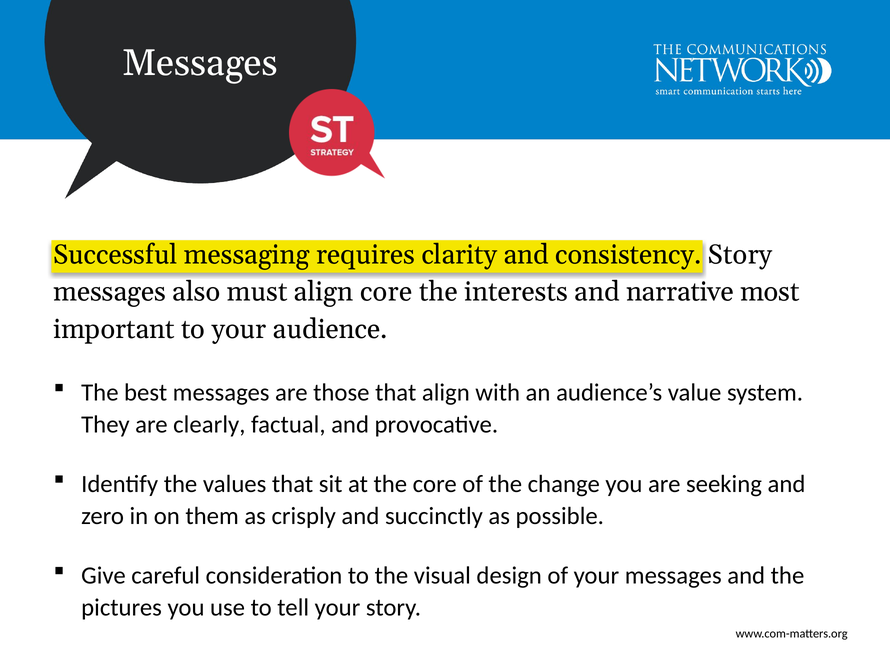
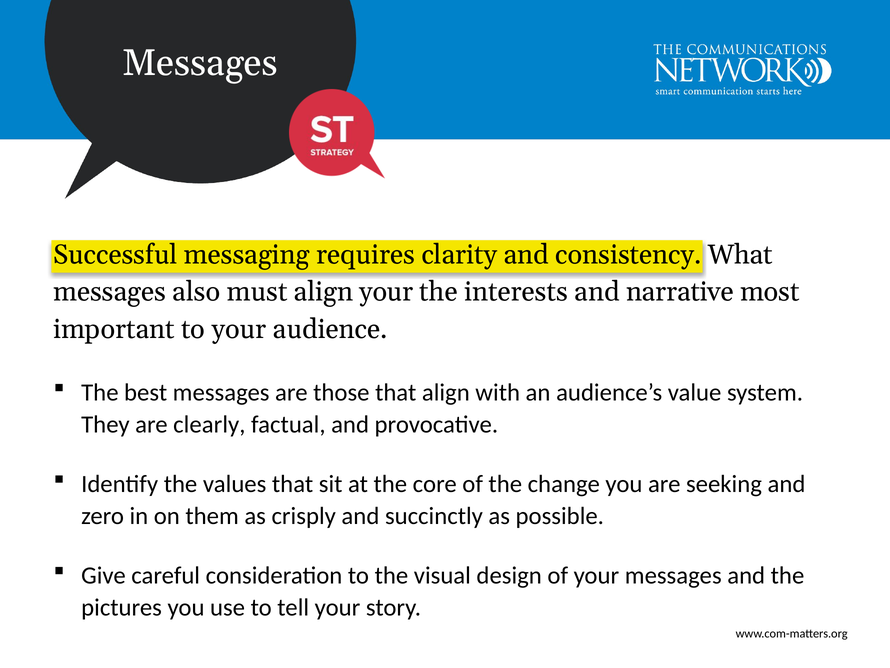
consistency Story: Story -> What
align core: core -> your
